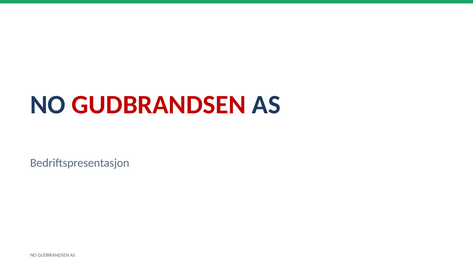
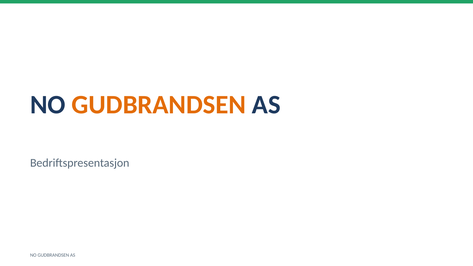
GUDBRANDSEN at (159, 105) colour: red -> orange
